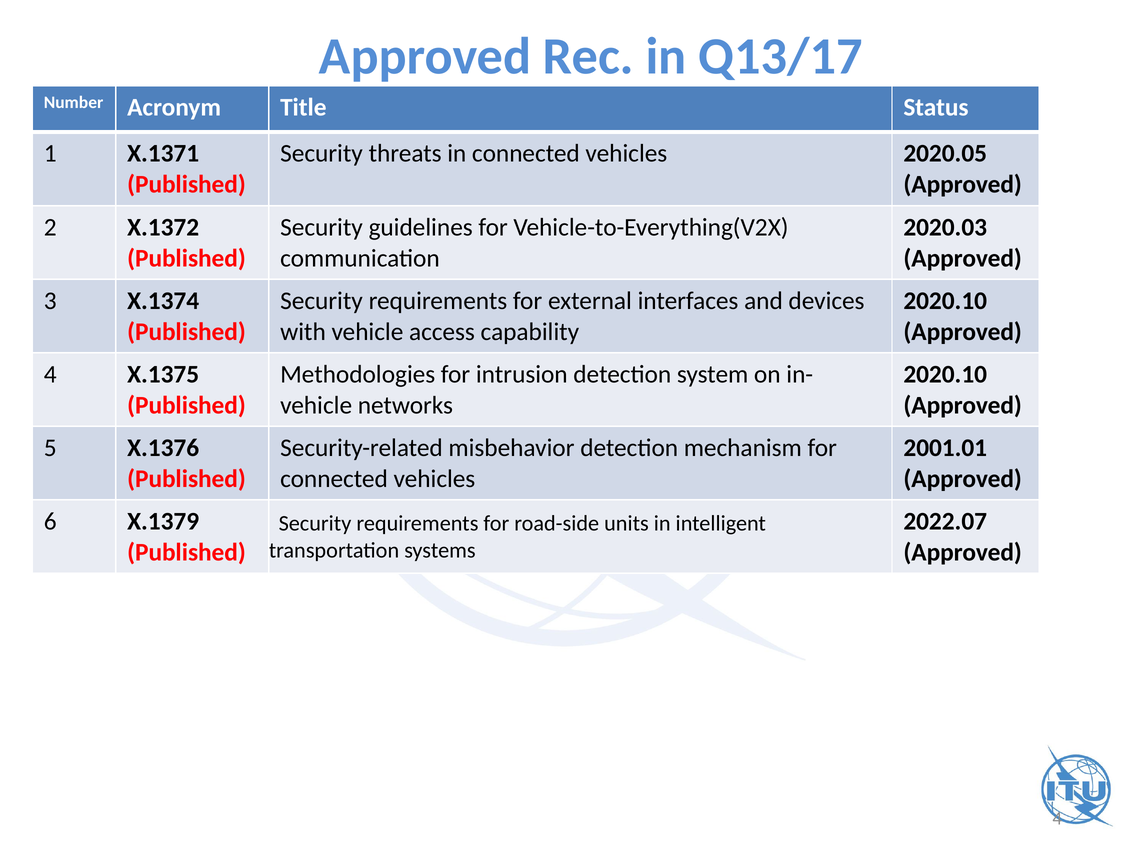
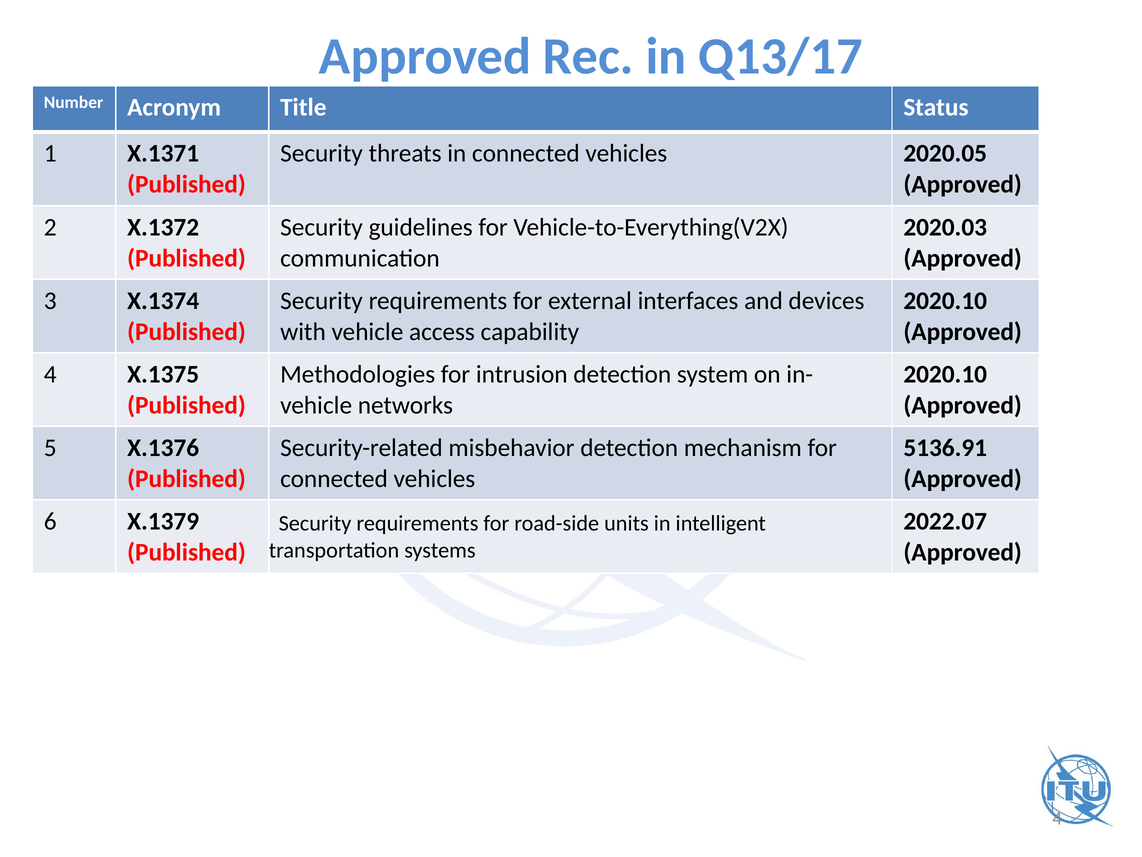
2001.01: 2001.01 -> 5136.91
